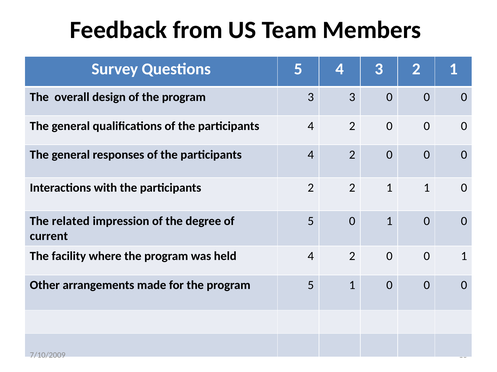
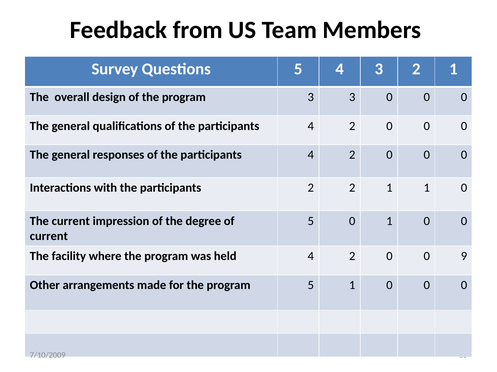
The related: related -> current
0 0 1: 1 -> 9
